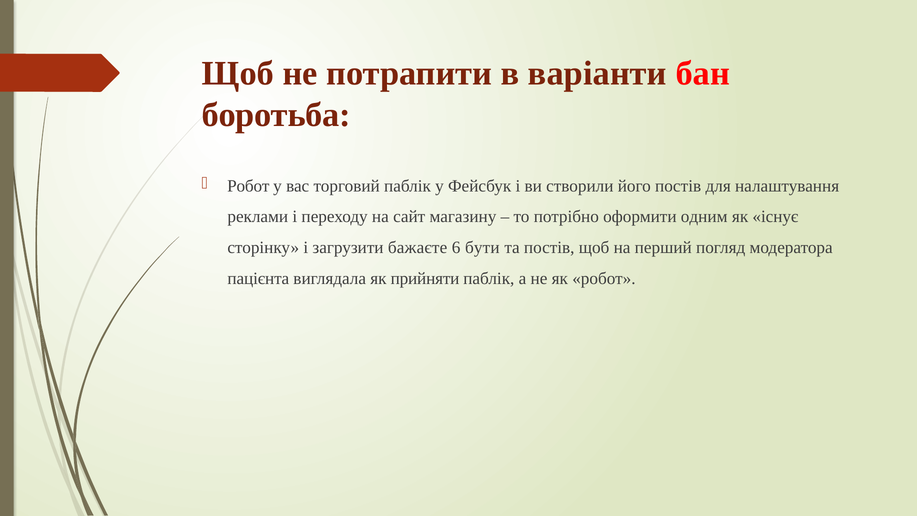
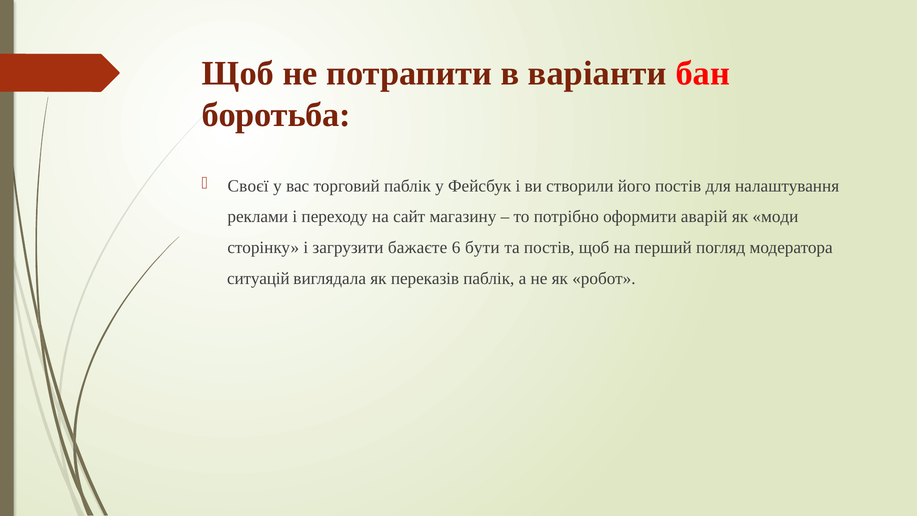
Робот at (248, 186): Робот -> Своєї
одним: одним -> аварій
існує: існує -> моди
пацієнта: пацієнта -> ситуацій
прийняти: прийняти -> переказів
